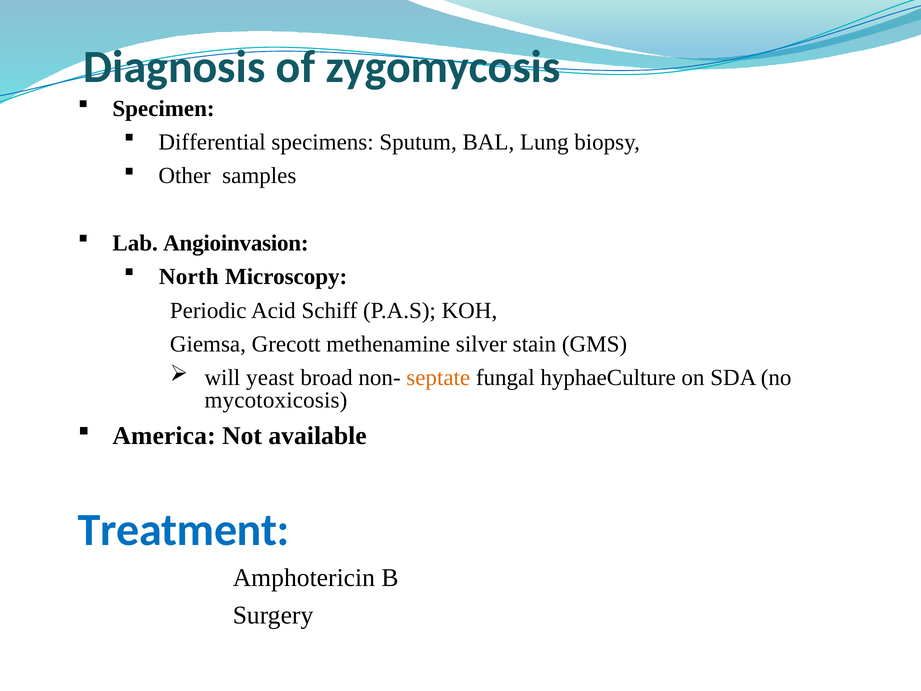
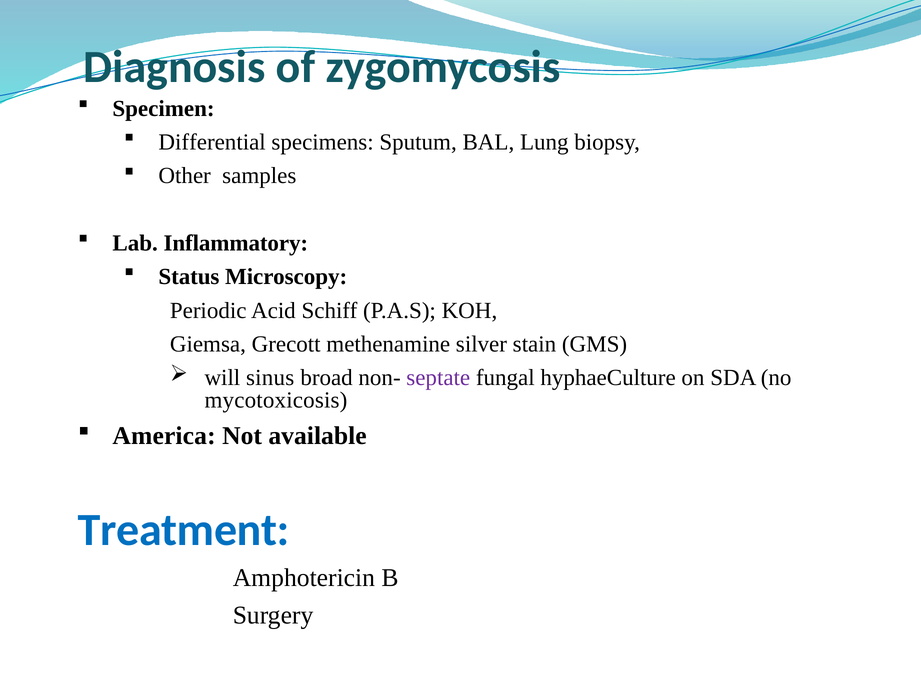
Angioinvasion: Angioinvasion -> Inflammatory
North: North -> Status
yeast: yeast -> sinus
septate colour: orange -> purple
